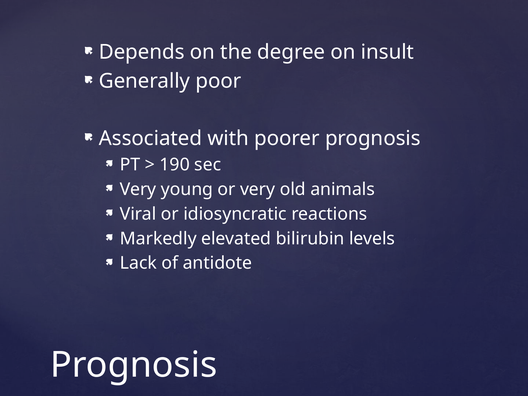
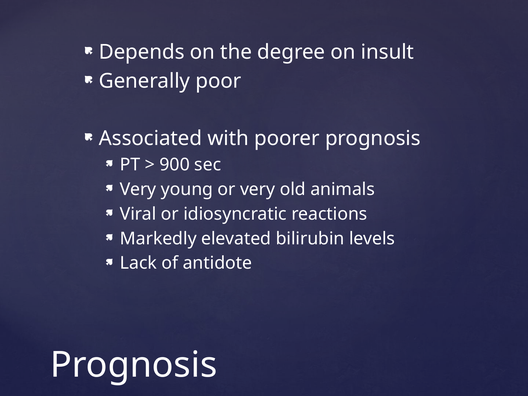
190: 190 -> 900
